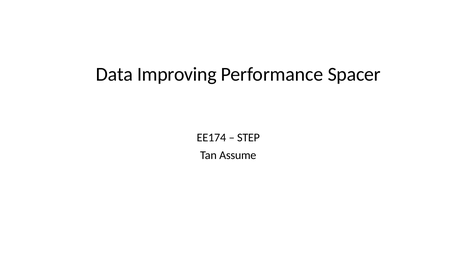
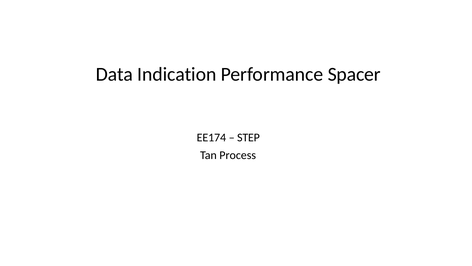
Improving: Improving -> Indication
Assume: Assume -> Process
